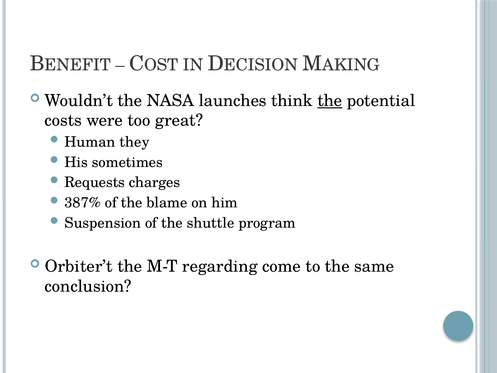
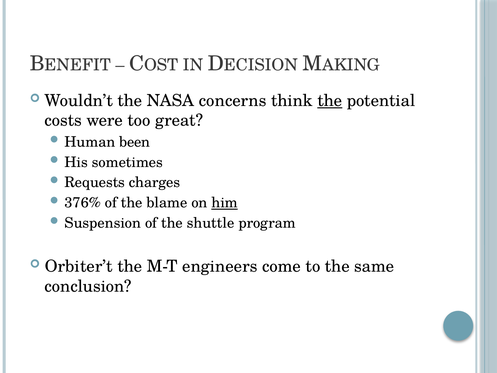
launches: launches -> concerns
they: they -> been
387%: 387% -> 376%
him underline: none -> present
regarding: regarding -> engineers
